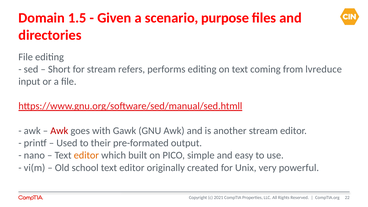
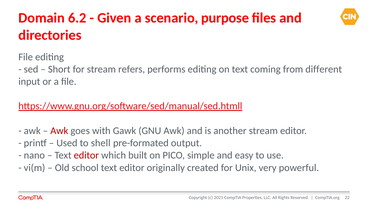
1.5: 1.5 -> 6.2
lvreduce: lvreduce -> different
their: their -> shell
editor at (86, 155) colour: orange -> red
